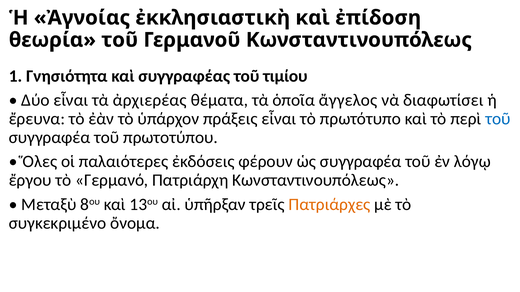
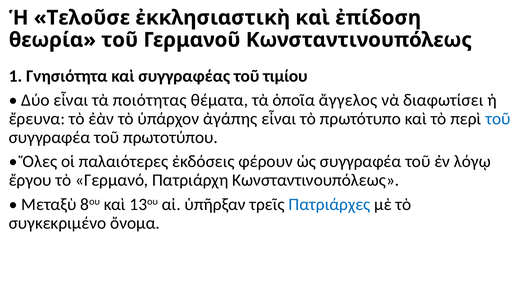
Ἀγνοίας: Ἀγνοίας -> Τελοῦσε
ἀρχιερέας: ἀρχιερέας -> ποιότητας
πράξεις: πράξεις -> ἀγάπης
Πατριάρχες colour: orange -> blue
